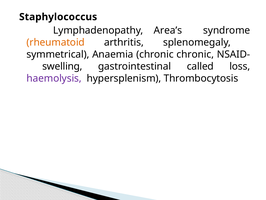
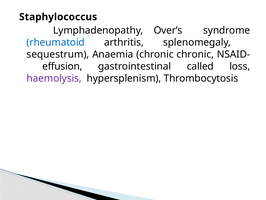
Area’s: Area’s -> Over’s
rheumatoid colour: orange -> blue
symmetrical: symmetrical -> sequestrum
swelling: swelling -> effusion
